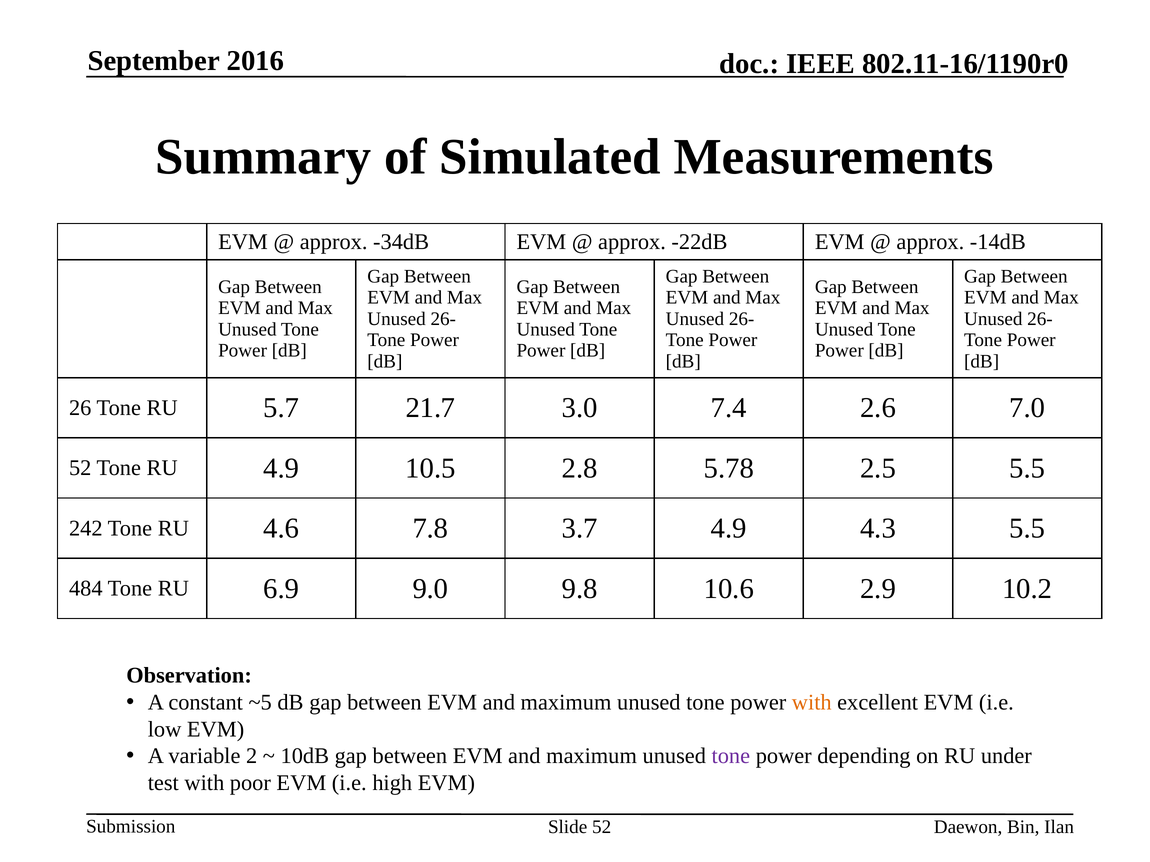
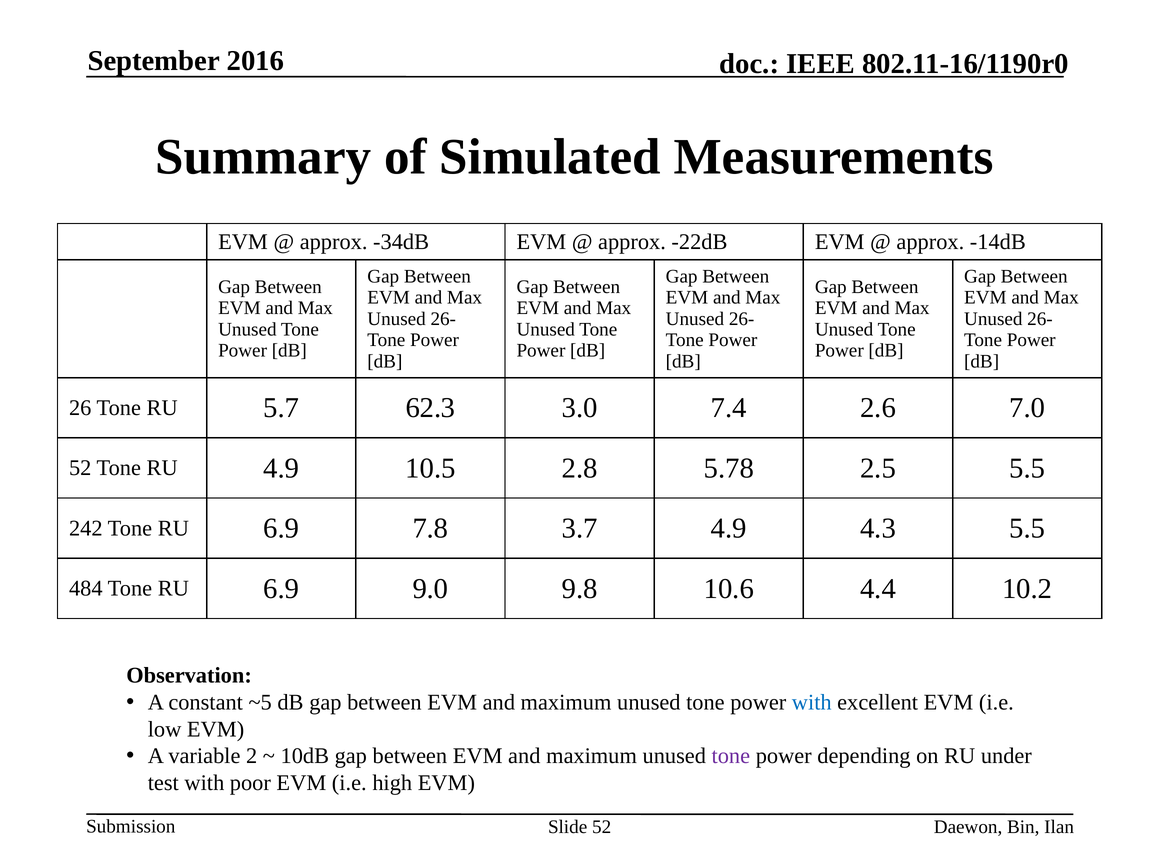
21.7: 21.7 -> 62.3
242 Tone RU 4.6: 4.6 -> 6.9
2.9: 2.9 -> 4.4
with at (812, 703) colour: orange -> blue
